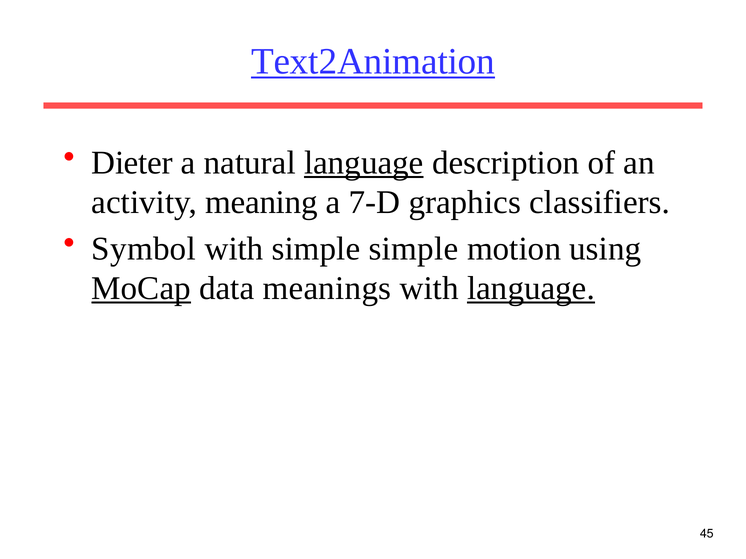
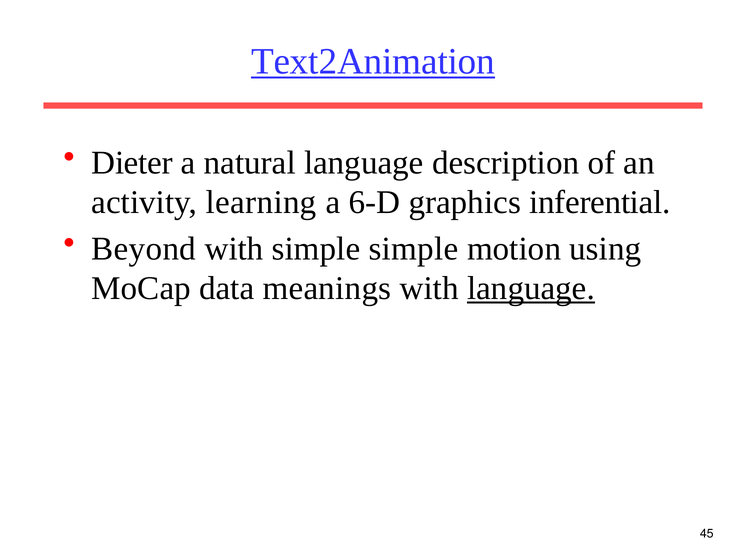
language at (364, 163) underline: present -> none
meaning: meaning -> learning
7-D: 7-D -> 6-D
classifiers: classifiers -> inferential
Symbol: Symbol -> Beyond
MoCap underline: present -> none
